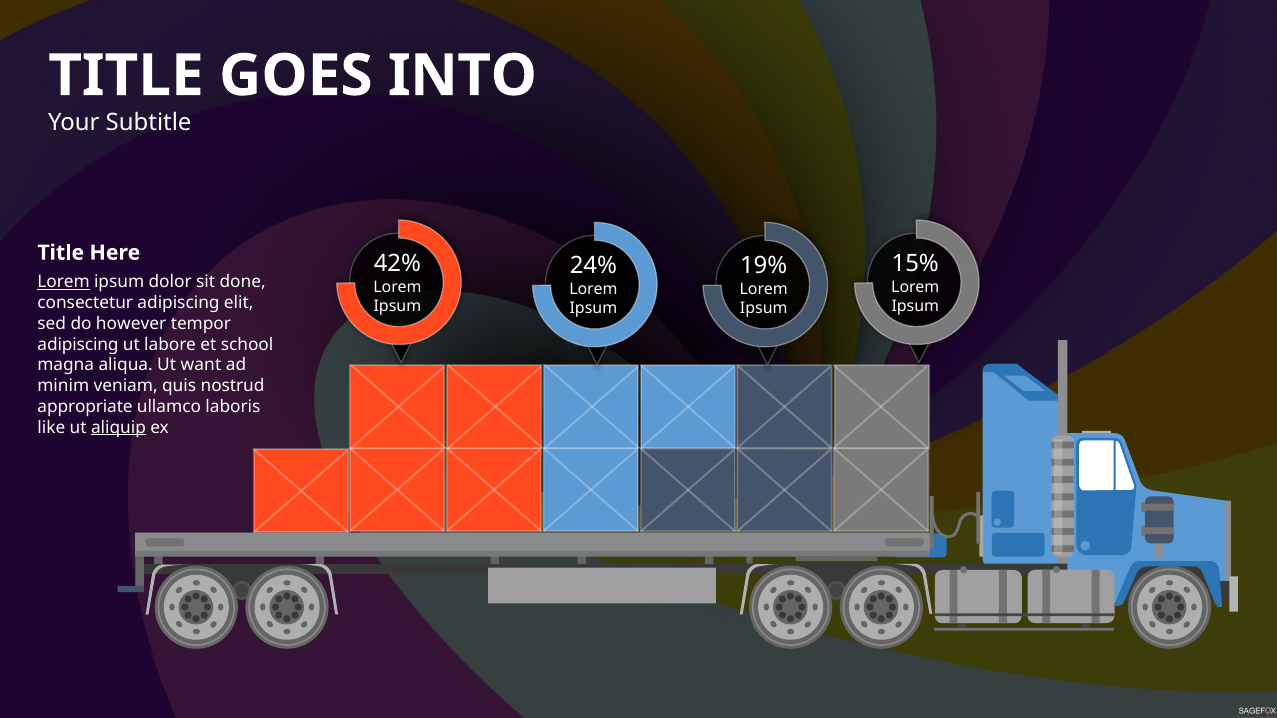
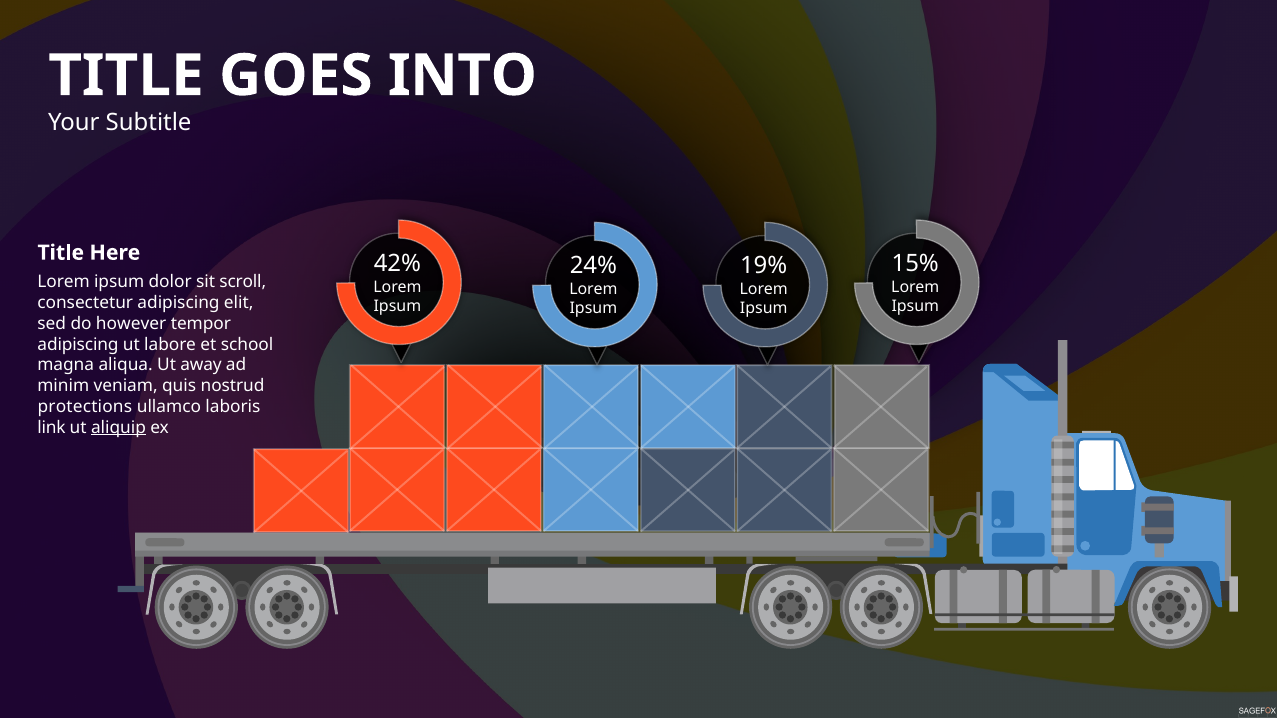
Lorem at (64, 282) underline: present -> none
done: done -> scroll
want: want -> away
appropriate: appropriate -> protections
like: like -> link
